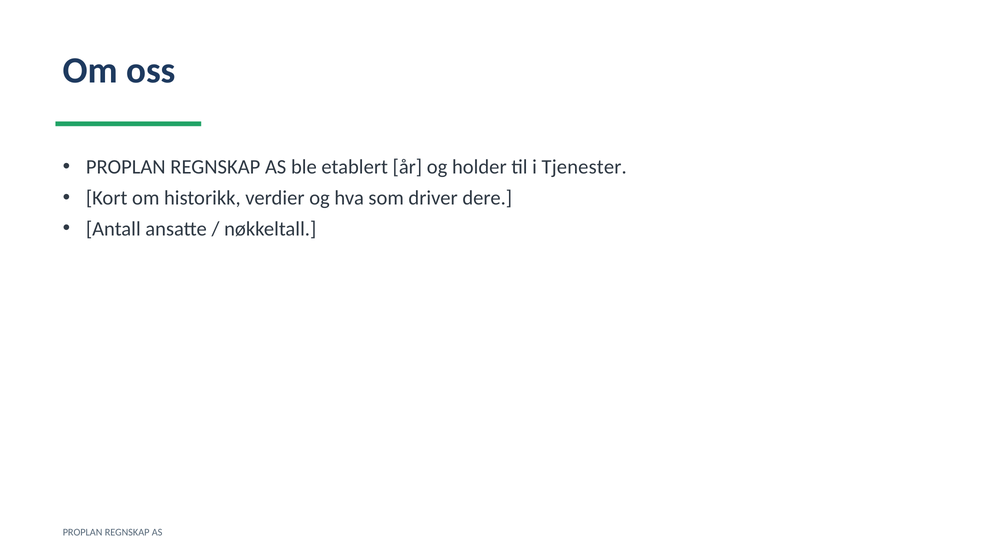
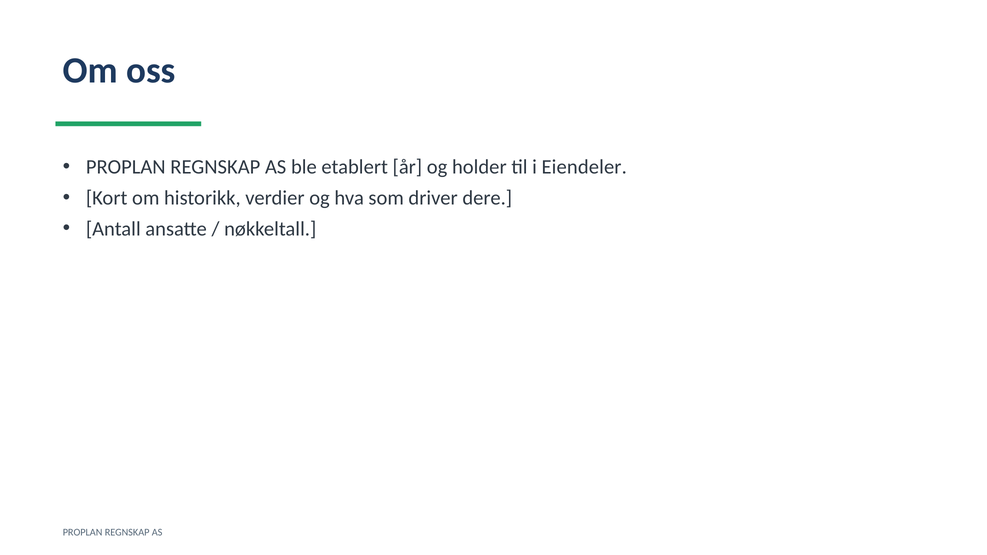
Tjenester: Tjenester -> Eiendeler
